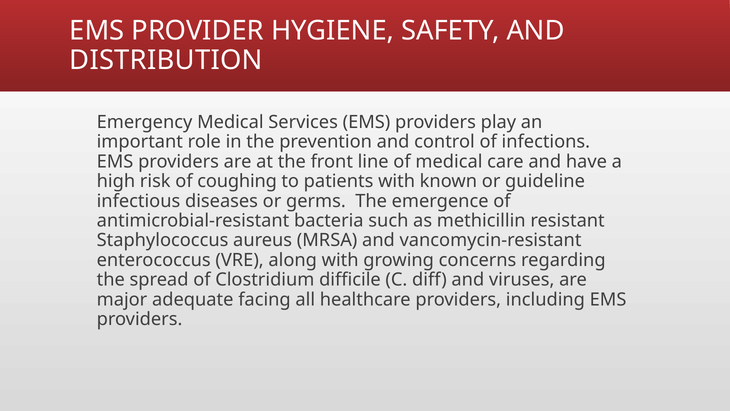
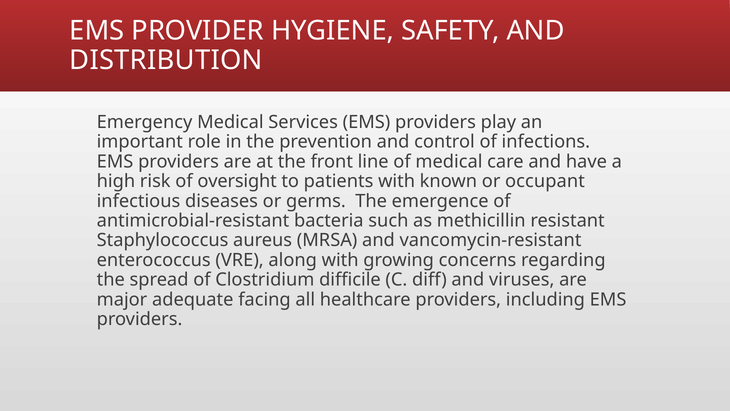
coughing: coughing -> oversight
guideline: guideline -> occupant
